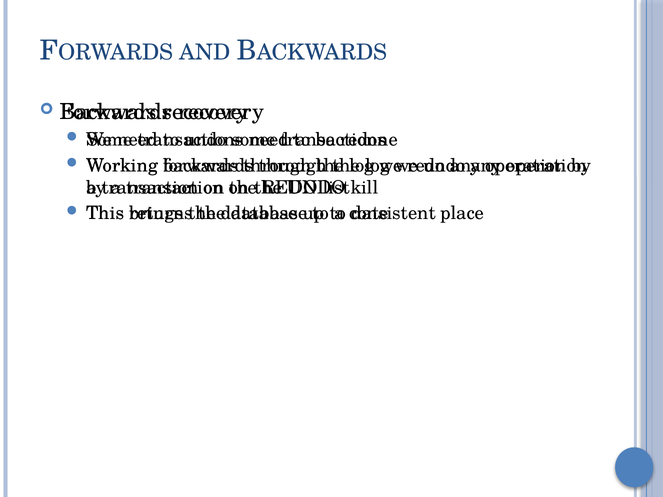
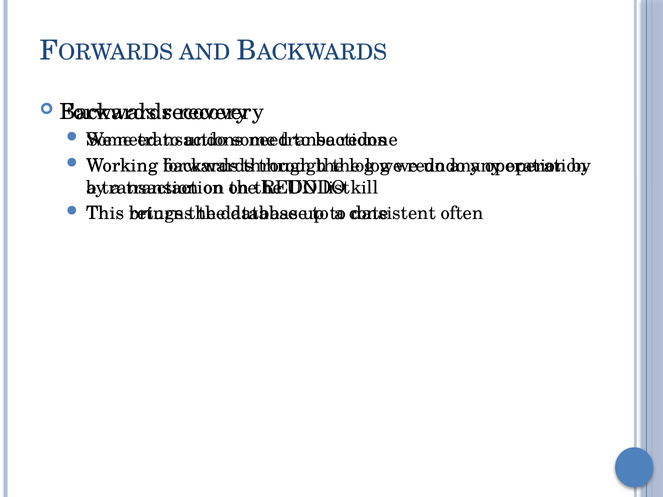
place: place -> often
